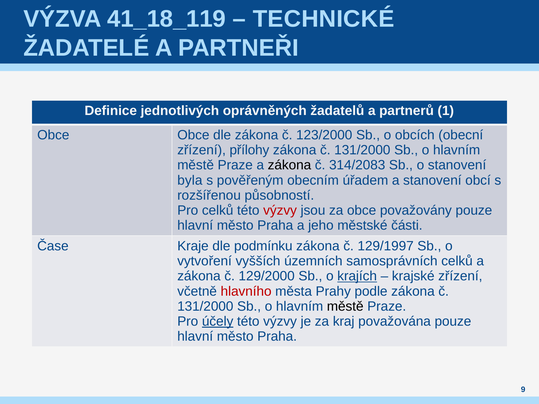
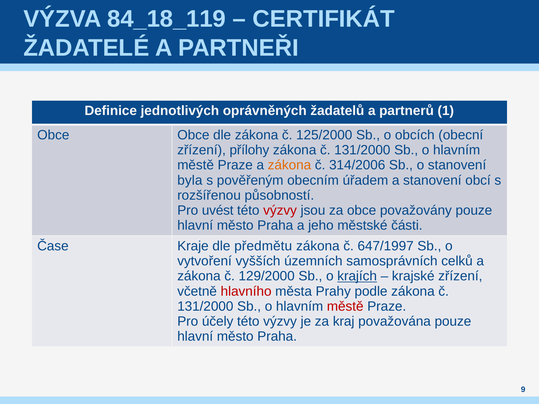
41_18_119: 41_18_119 -> 84_18_119
TECHNICKÉ: TECHNICKÉ -> CERTIFIKÁT
123/2000: 123/2000 -> 125/2000
zákona at (289, 165) colour: black -> orange
314/2083: 314/2083 -> 314/2006
Pro celků: celků -> uvést
podmínku: podmínku -> předmětu
129/1997: 129/1997 -> 647/1997
městě at (345, 306) colour: black -> red
účely underline: present -> none
